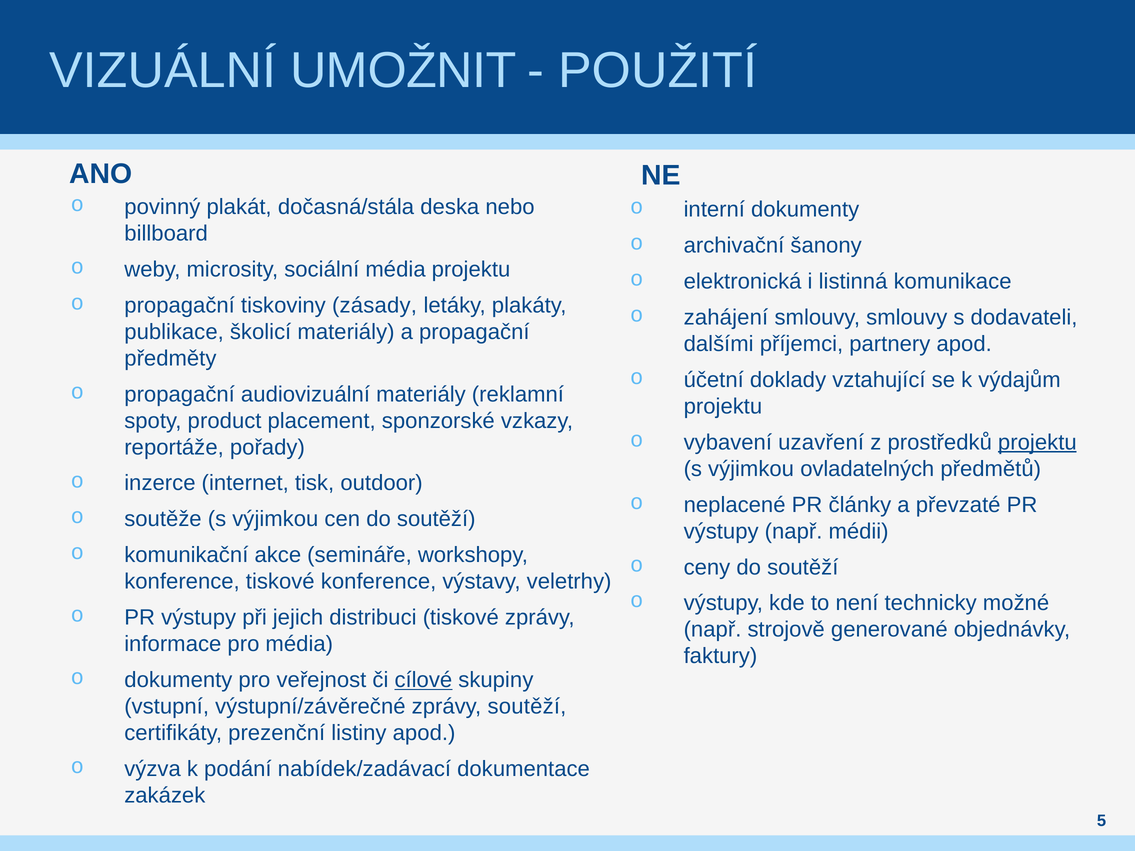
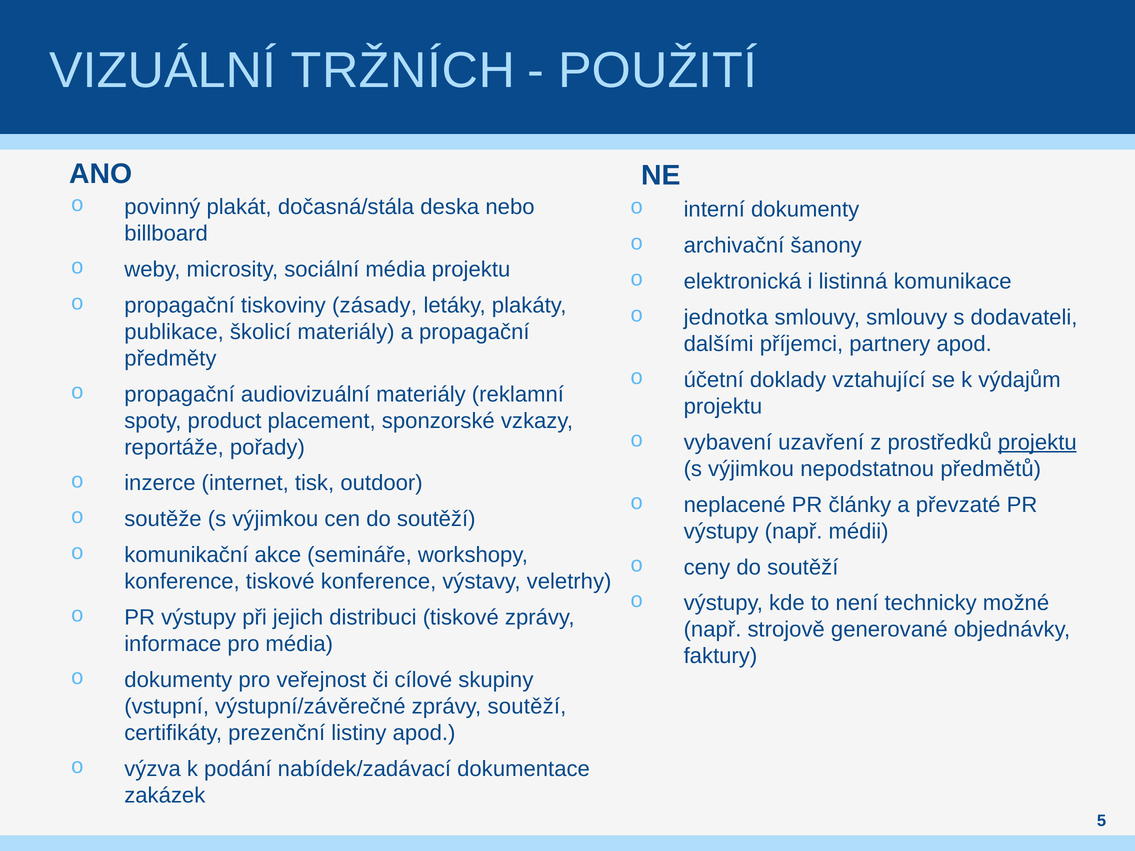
UMOŽNIT: UMOŽNIT -> TRŽNÍCH
zahájení: zahájení -> jednotka
ovladatelných: ovladatelných -> nepodstatnou
cílové underline: present -> none
